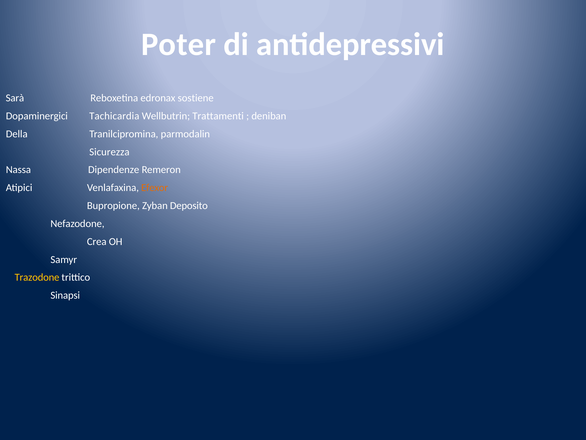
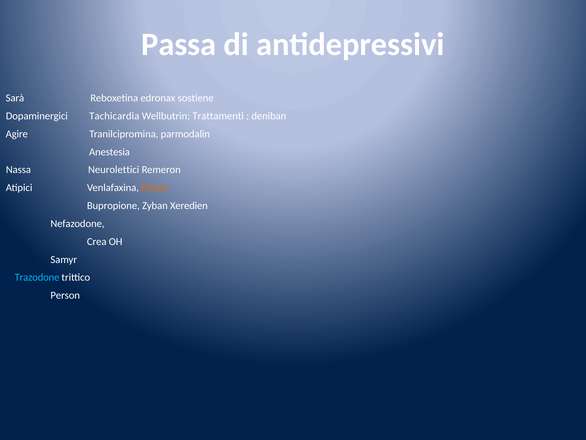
Poter: Poter -> Passa
Della: Della -> Agire
Sicurezza: Sicurezza -> Anestesia
Dipendenze: Dipendenze -> Neurolettici
Deposito: Deposito -> Xeredien
Trazodone colour: yellow -> light blue
Sinapsi: Sinapsi -> Person
